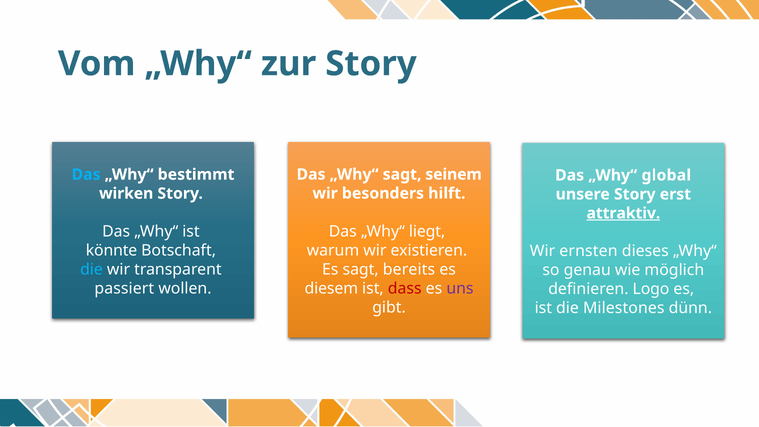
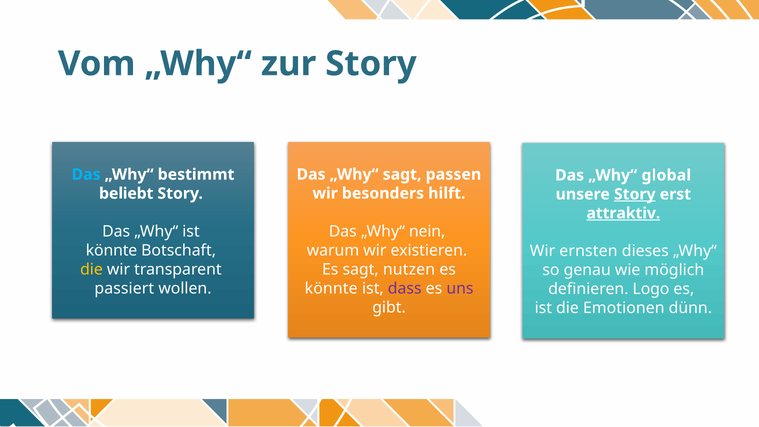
seinem: seinem -> passen
wirken: wirken -> beliebt
Story at (635, 194) underline: none -> present
liegt: liegt -> nein
bereits: bereits -> nutzen
die at (91, 269) colour: light blue -> yellow
diesem at (331, 288): diesem -> könnte
dass colour: red -> purple
Milestones: Milestones -> Emotionen
